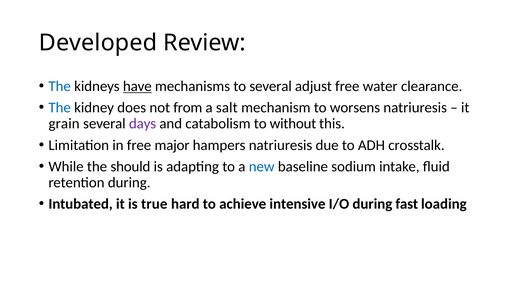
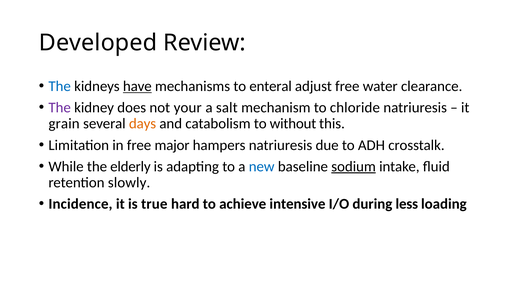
to several: several -> enteral
The at (60, 108) colour: blue -> purple
from: from -> your
worsens: worsens -> chloride
days colour: purple -> orange
should: should -> elderly
sodium underline: none -> present
retention during: during -> slowly
Intubated: Intubated -> Incidence
fast: fast -> less
